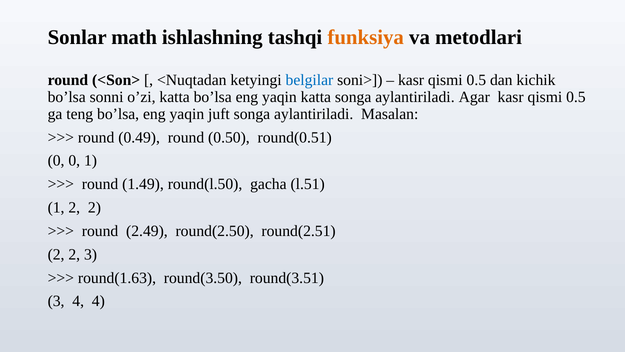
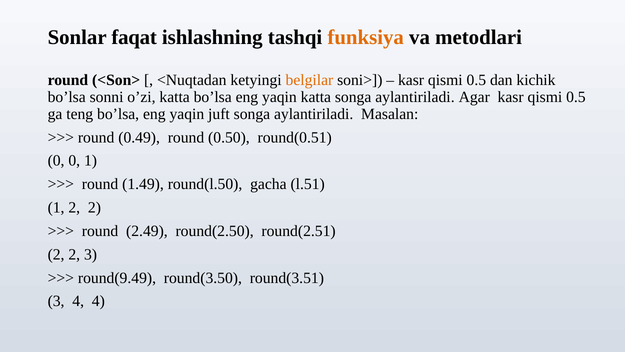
math: math -> faqat
belgilar colour: blue -> orange
round(1.63: round(1.63 -> round(9.49
